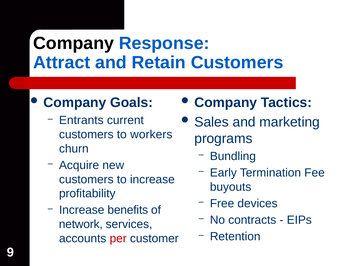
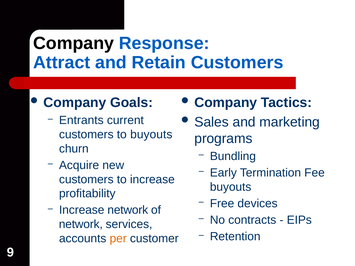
to workers: workers -> buyouts
Increase benefits: benefits -> network
per colour: red -> orange
